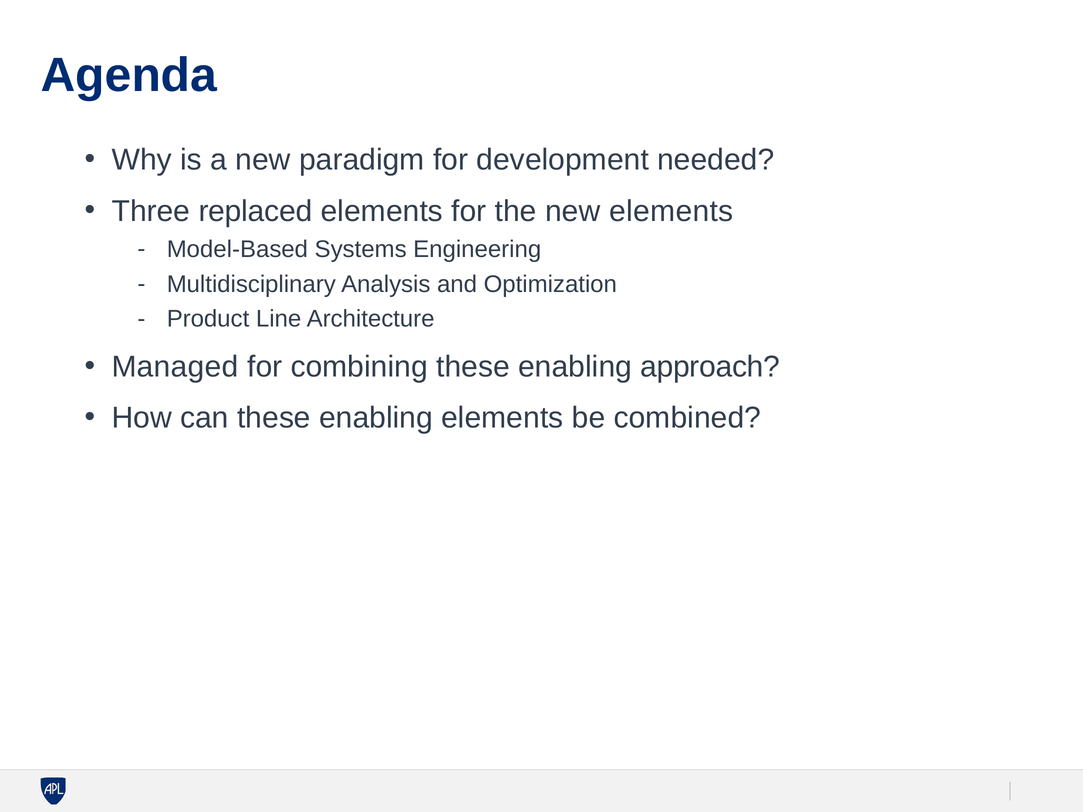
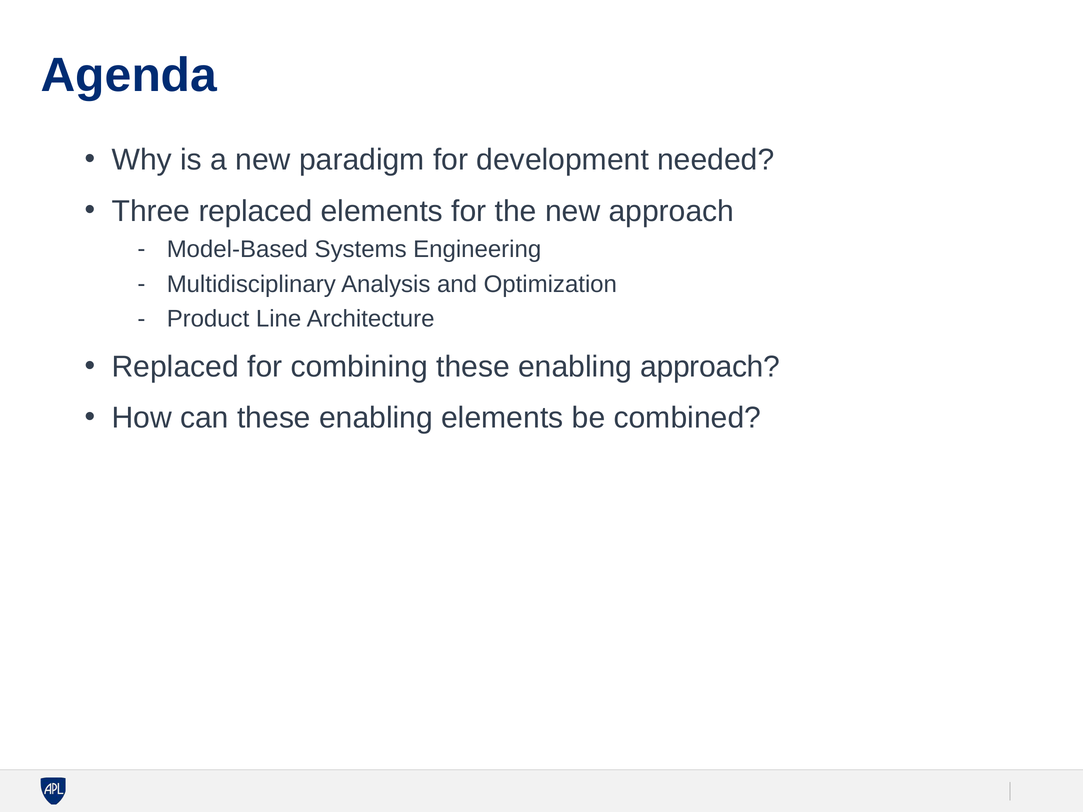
new elements: elements -> approach
Managed at (175, 367): Managed -> Replaced
